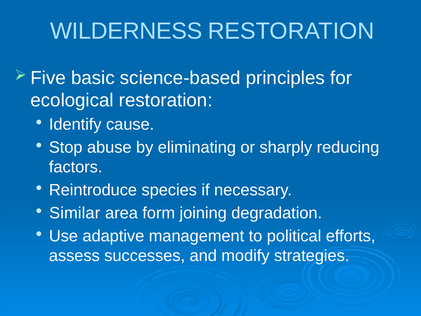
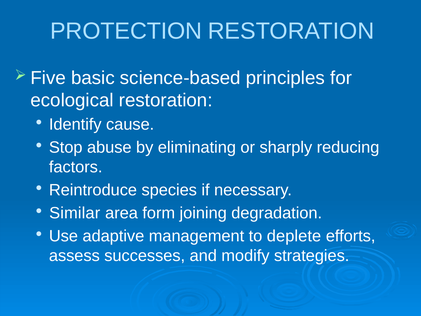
WILDERNESS: WILDERNESS -> PROTECTION
political: political -> deplete
